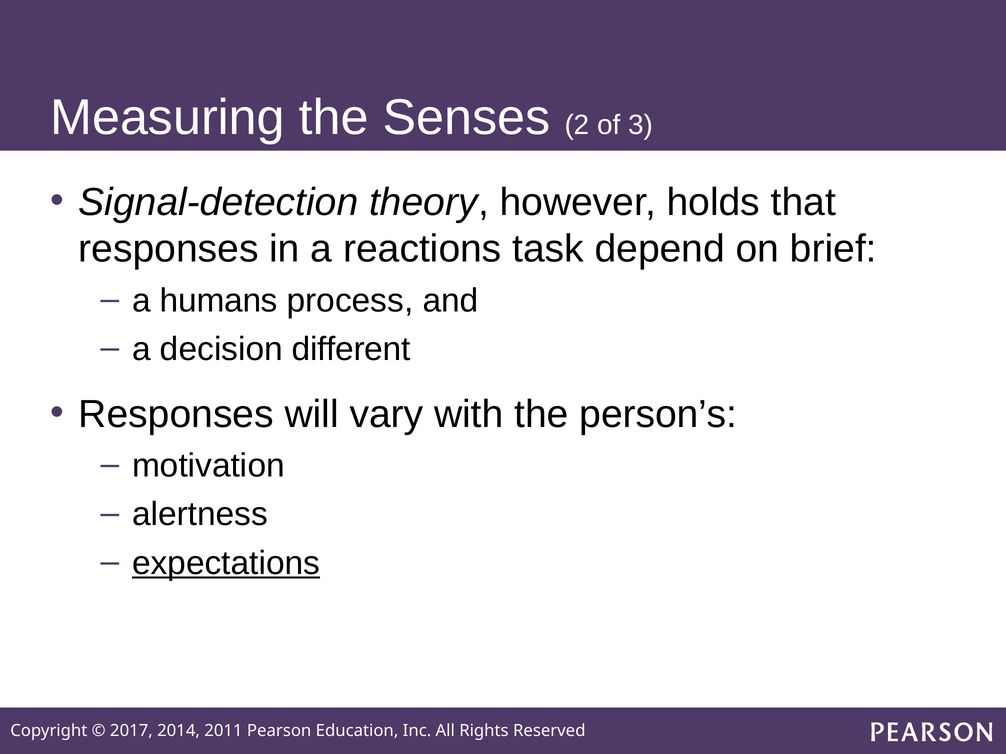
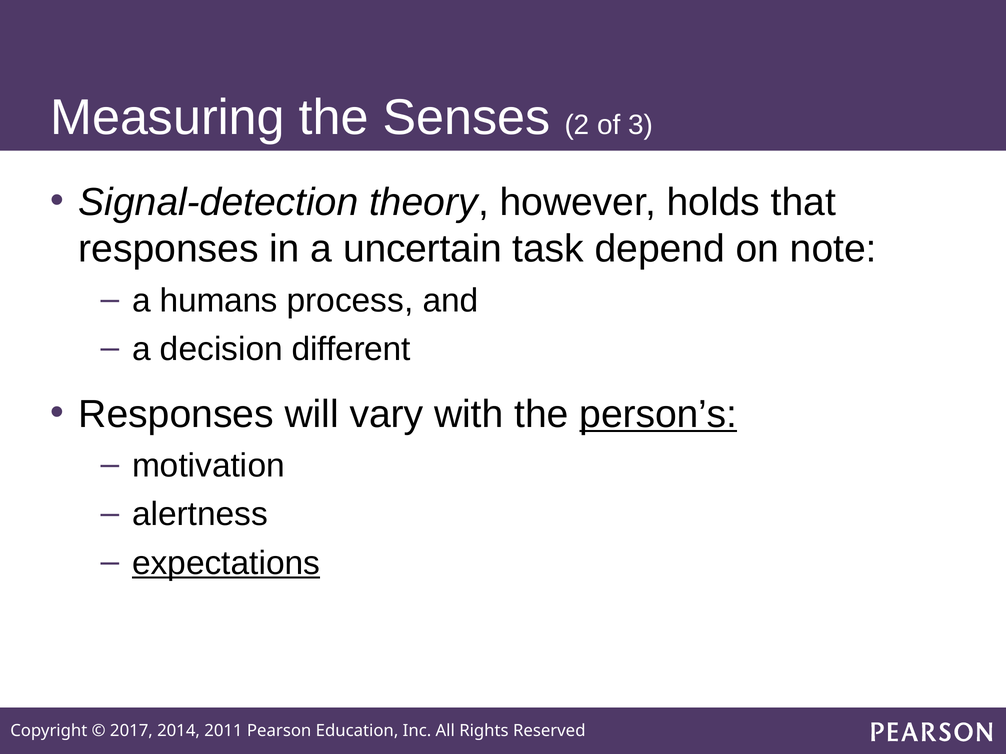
reactions: reactions -> uncertain
brief: brief -> note
person’s underline: none -> present
